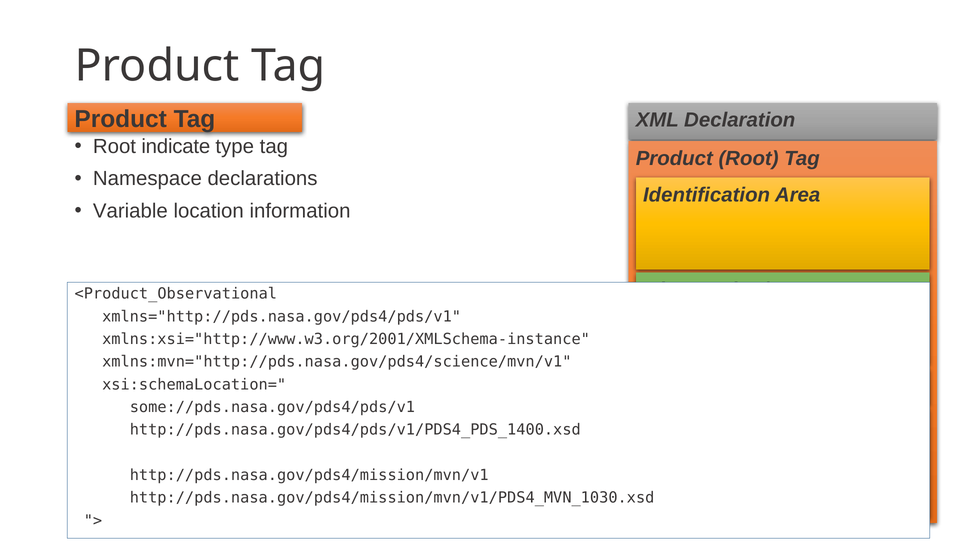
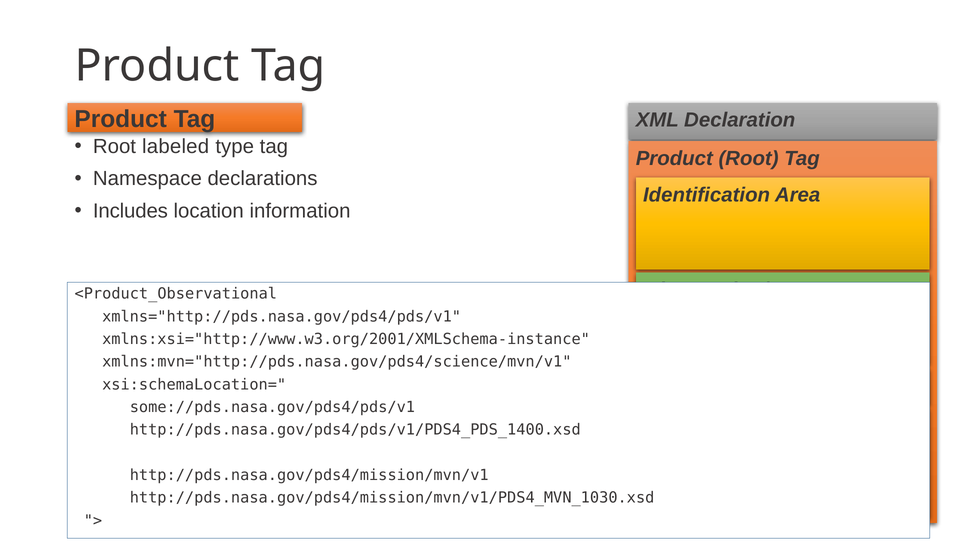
indicate: indicate -> labeled
Variable: Variable -> Includes
